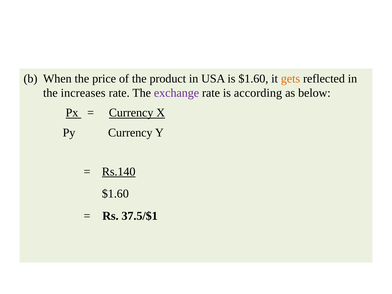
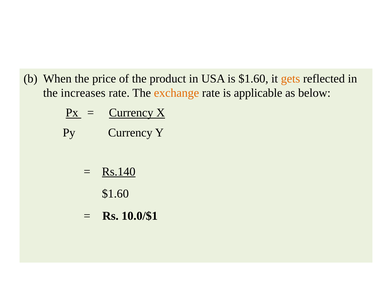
exchange colour: purple -> orange
according: according -> applicable
37.5/$1: 37.5/$1 -> 10.0/$1
